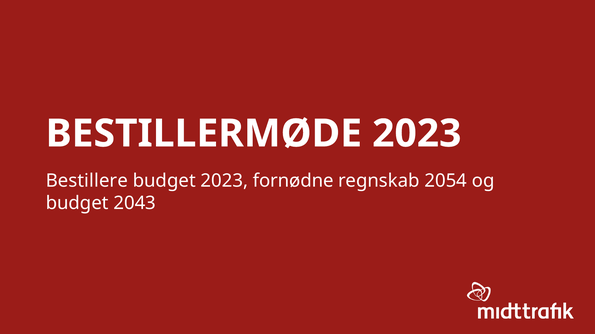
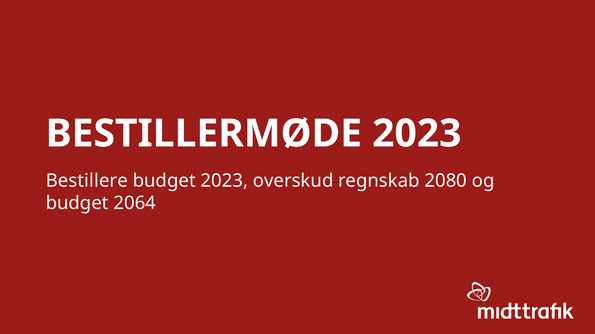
fornødne: fornødne -> overskud
2054: 2054 -> 2080
2043: 2043 -> 2064
